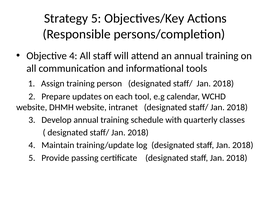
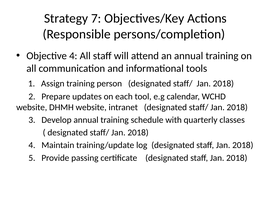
Strategy 5: 5 -> 7
